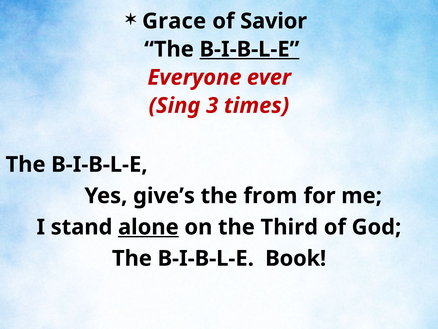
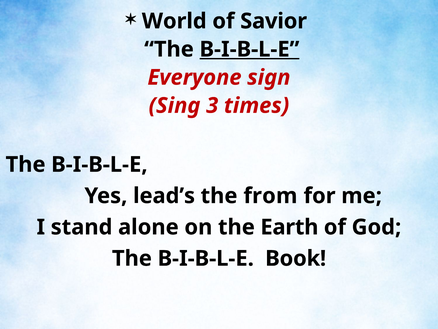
Grace: Grace -> World
ever: ever -> sign
give’s: give’s -> lead’s
alone underline: present -> none
Third: Third -> Earth
